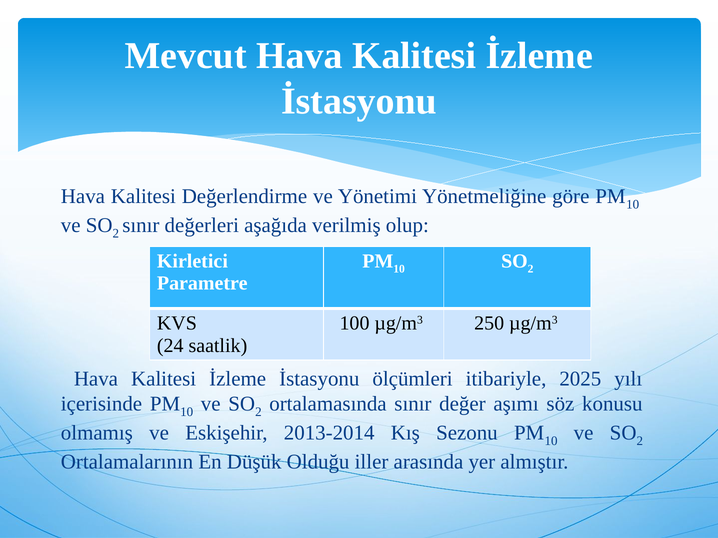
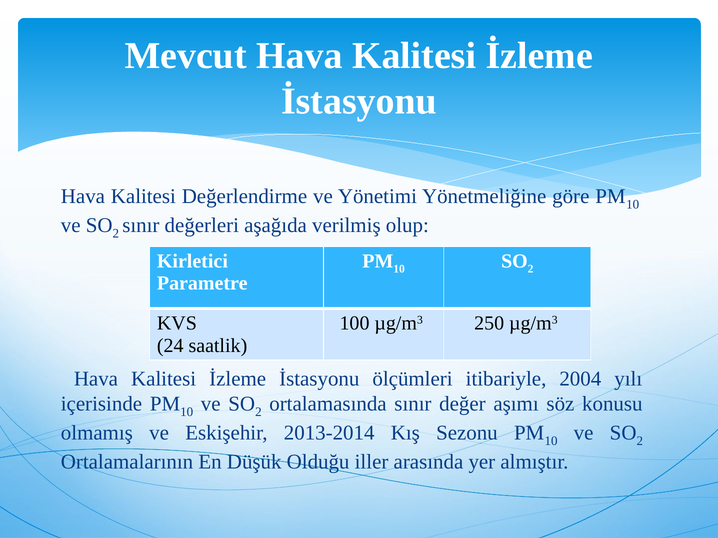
2025: 2025 -> 2004
